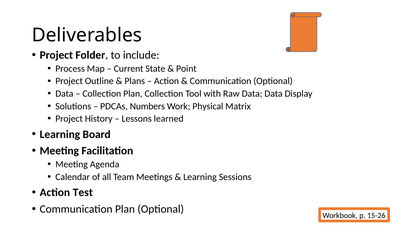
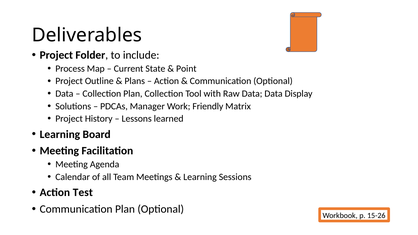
Numbers: Numbers -> Manager
Physical: Physical -> Friendly
